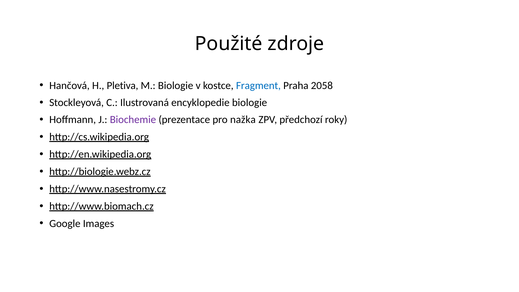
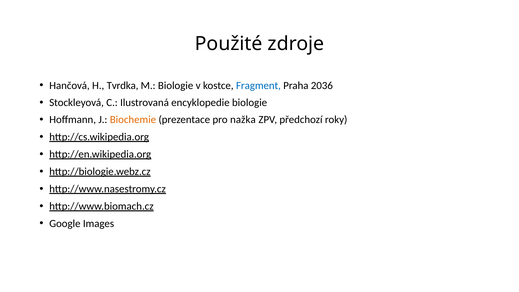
Pletiva: Pletiva -> Tvrdka
2058: 2058 -> 2036
Biochemie colour: purple -> orange
